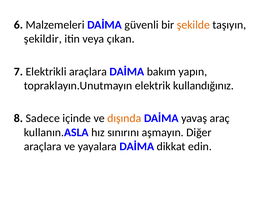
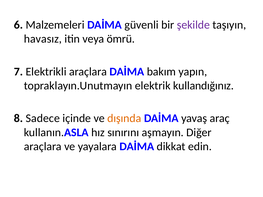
şekilde colour: orange -> purple
şekildir: şekildir -> havasız
çıkan: çıkan -> ömrü
